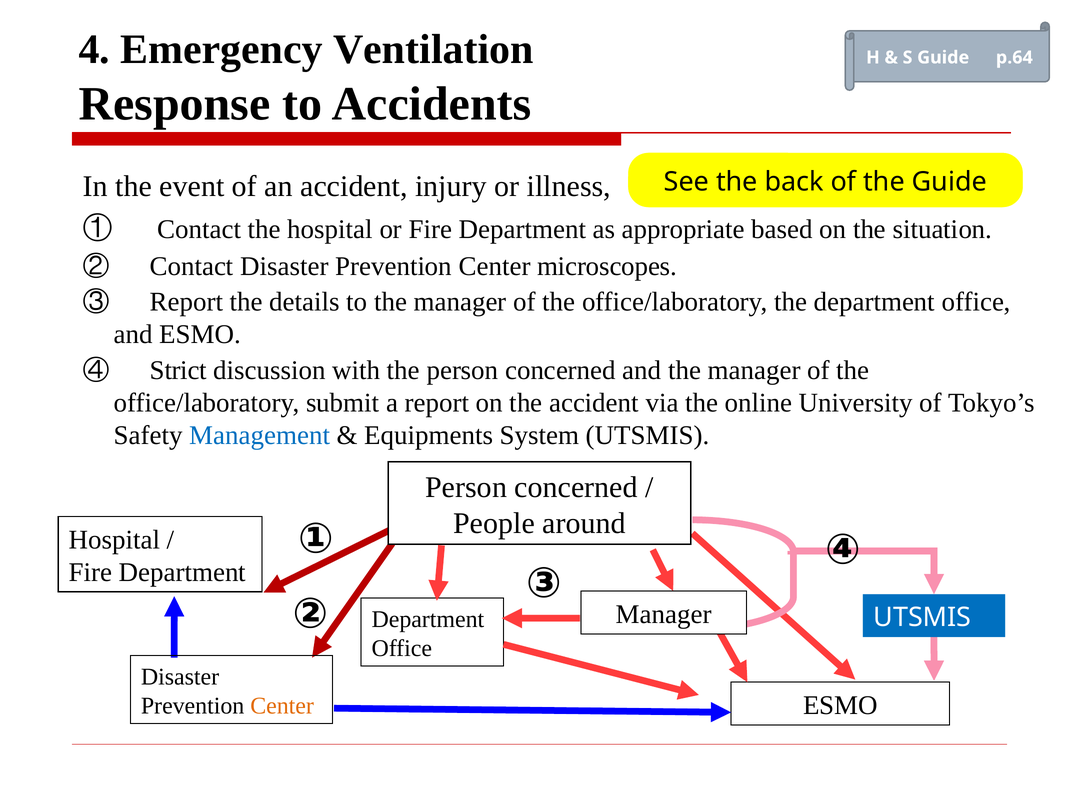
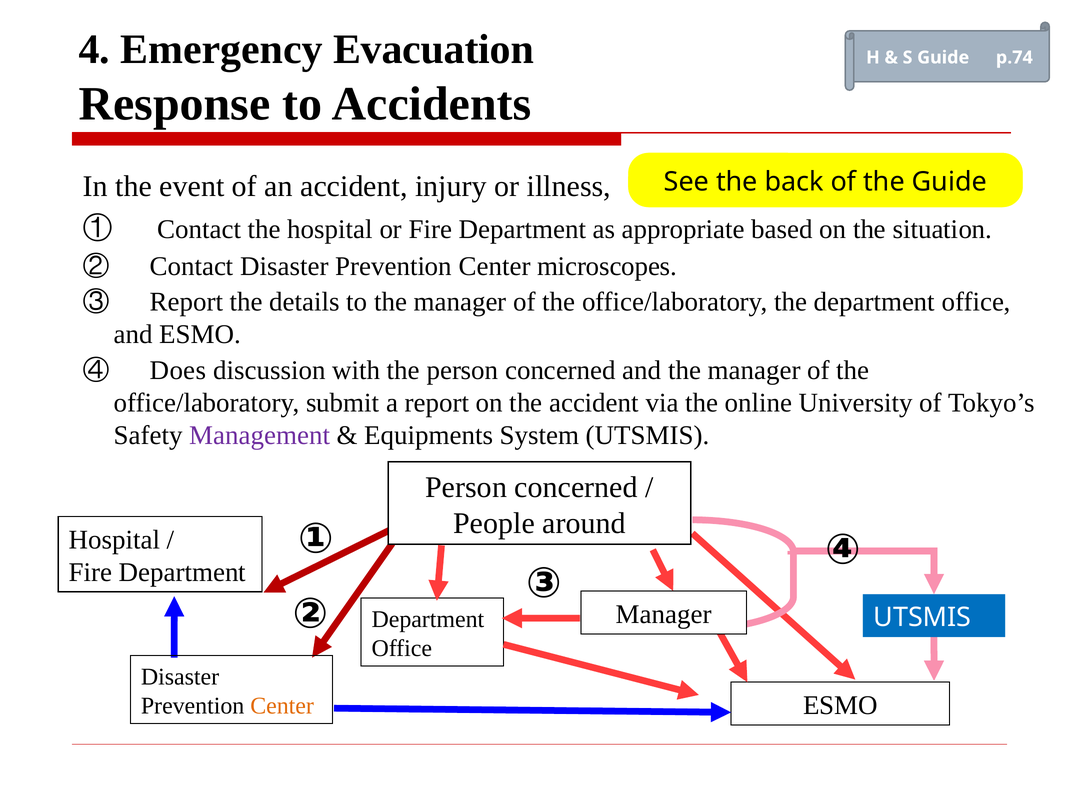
Ventilation: Ventilation -> Evacuation
p.64: p.64 -> p.74
Strict: Strict -> Does
Management colour: blue -> purple
